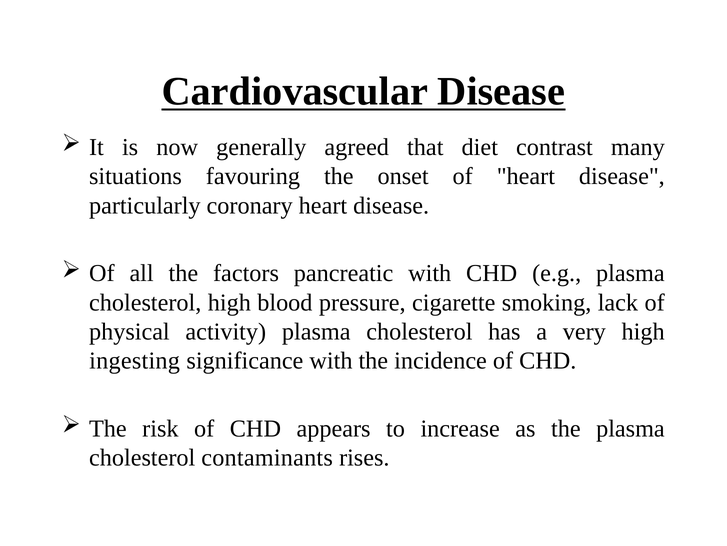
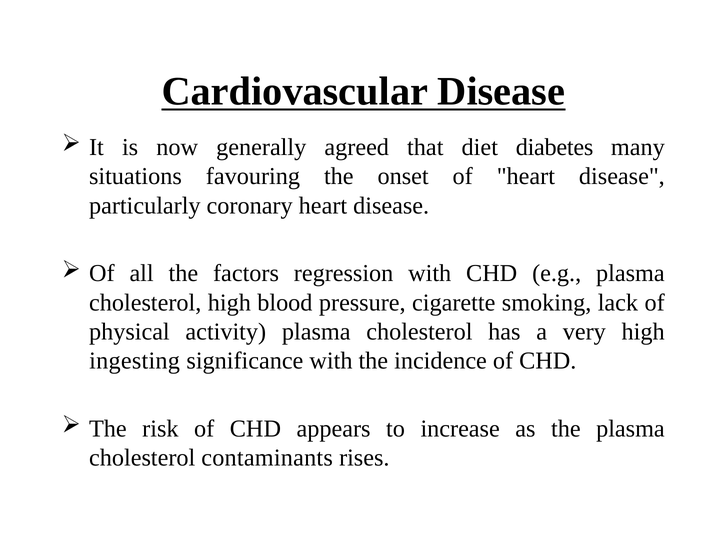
contrast: contrast -> diabetes
pancreatic: pancreatic -> regression
